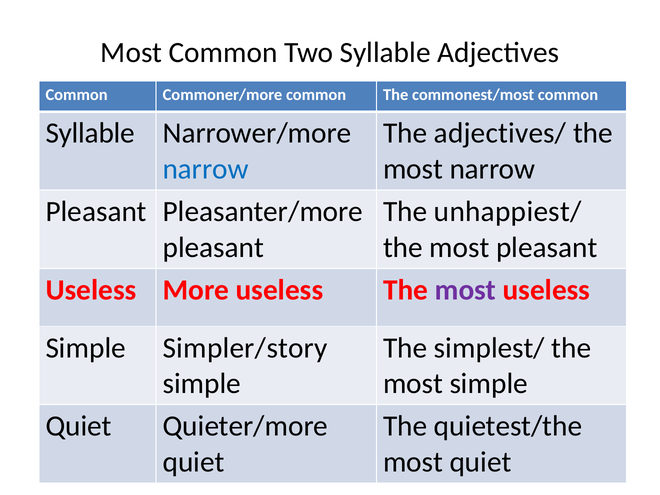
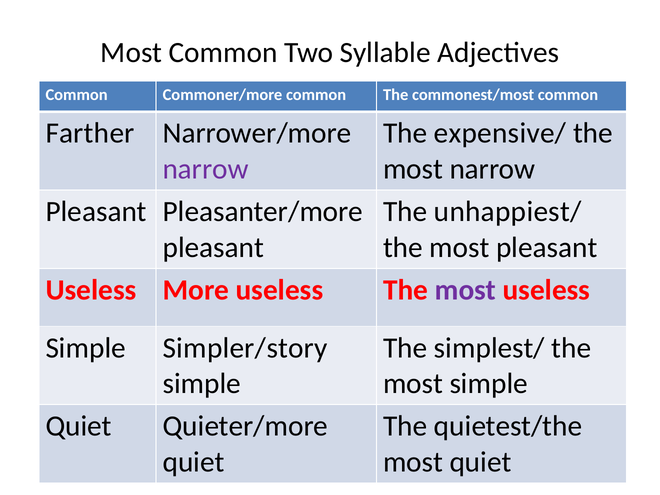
Syllable at (90, 133): Syllable -> Farther
adjectives/: adjectives/ -> expensive/
narrow at (206, 169) colour: blue -> purple
